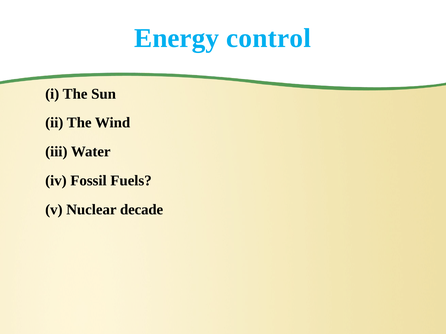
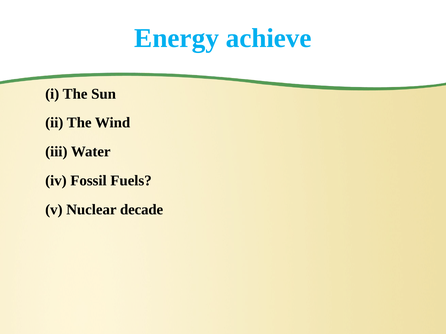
control: control -> achieve
